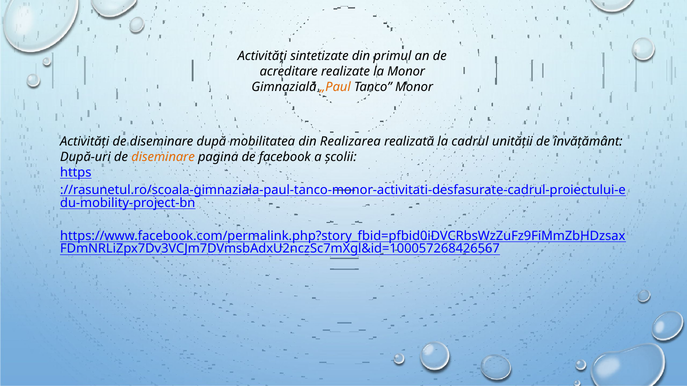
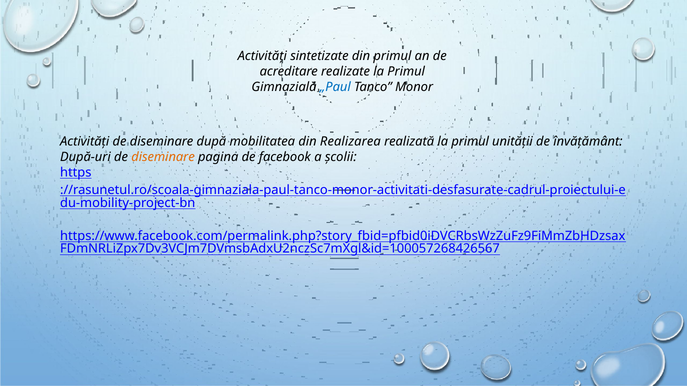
realizate la Monor: Monor -> Primul
„Paul colour: orange -> blue
realizată la cadrul: cadrul -> primul
